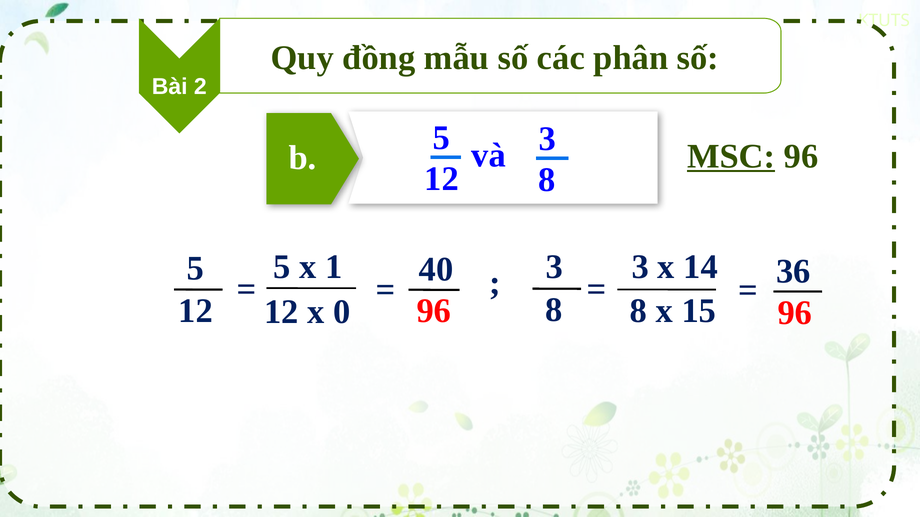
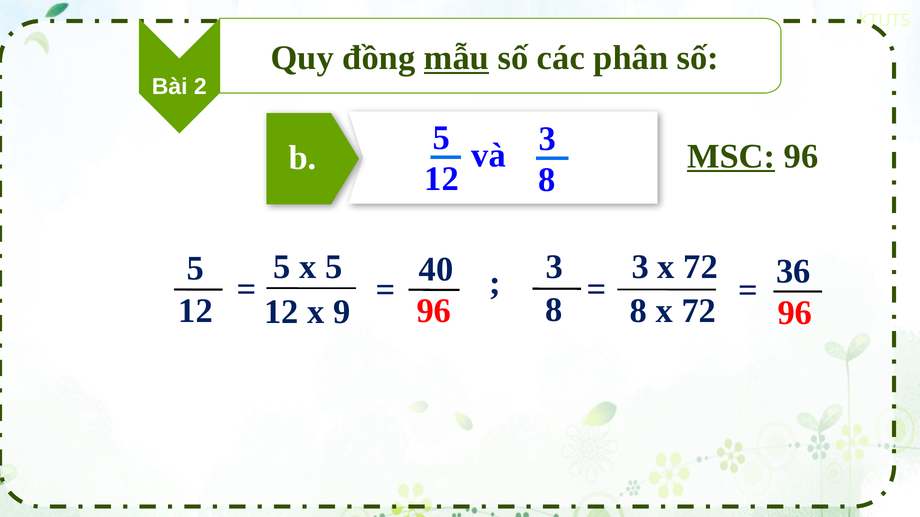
mẫu underline: none -> present
x 1: 1 -> 5
3 x 14: 14 -> 72
8 x 15: 15 -> 72
0: 0 -> 9
